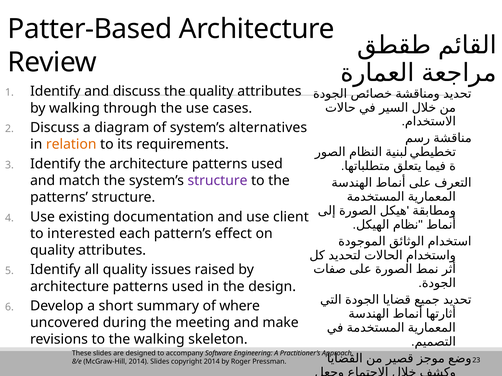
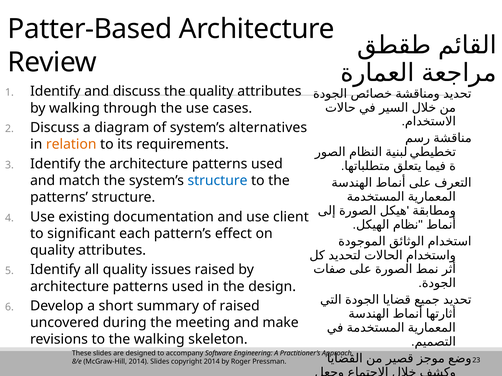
structure at (218, 181) colour: purple -> blue
interested: interested -> significant
of where: where -> raised
